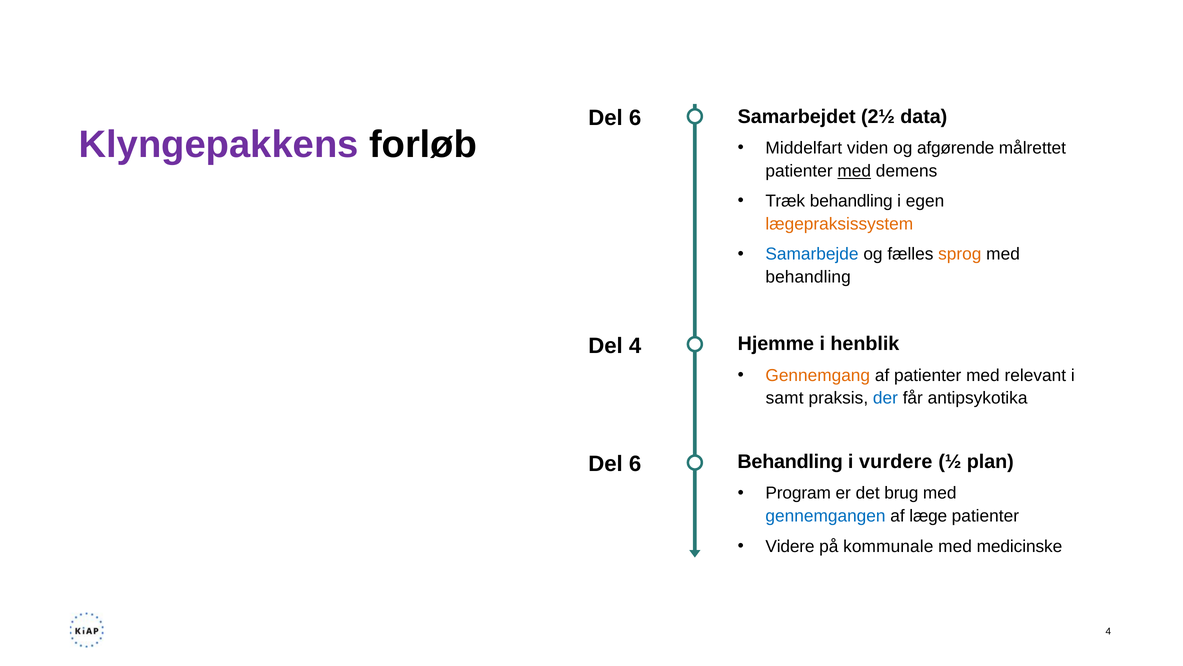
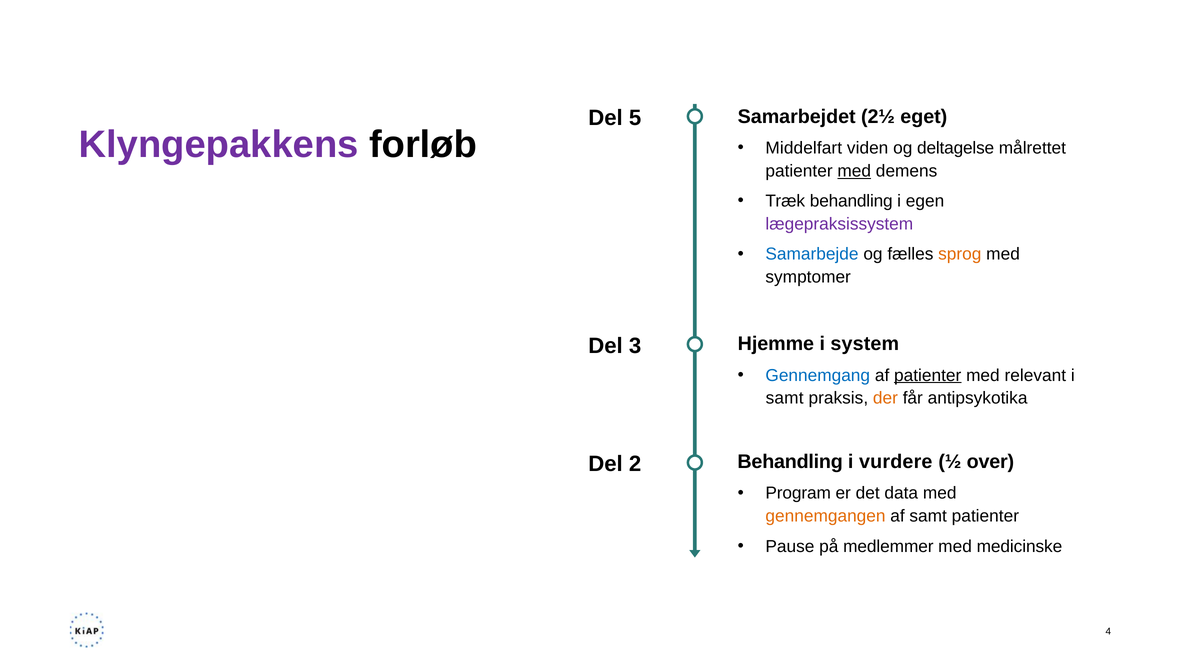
data: data -> eget
6 at (635, 118): 6 -> 5
afgørende: afgørende -> deltagelse
lægepraksissystem colour: orange -> purple
behandling at (808, 277): behandling -> symptomer
henblik: henblik -> system
Del 4: 4 -> 3
Gennemgang colour: orange -> blue
patienter at (928, 375) underline: none -> present
der colour: blue -> orange
plan: plan -> over
6 at (635, 463): 6 -> 2
brug: brug -> data
gennemgangen colour: blue -> orange
af læge: læge -> samt
Videre: Videre -> Pause
kommunale: kommunale -> medlemmer
